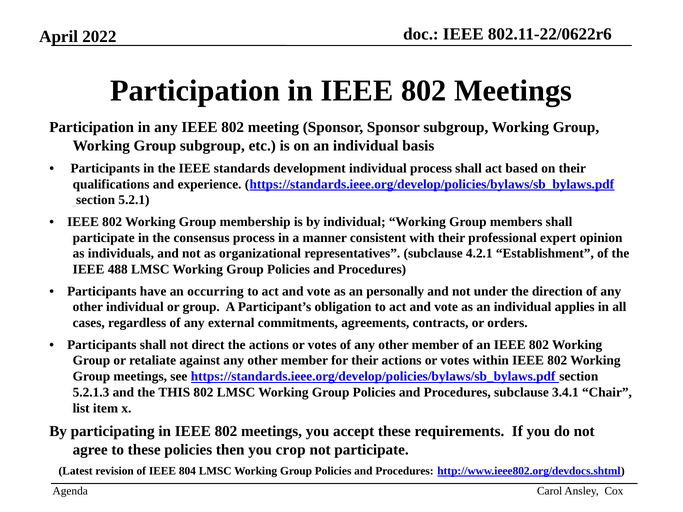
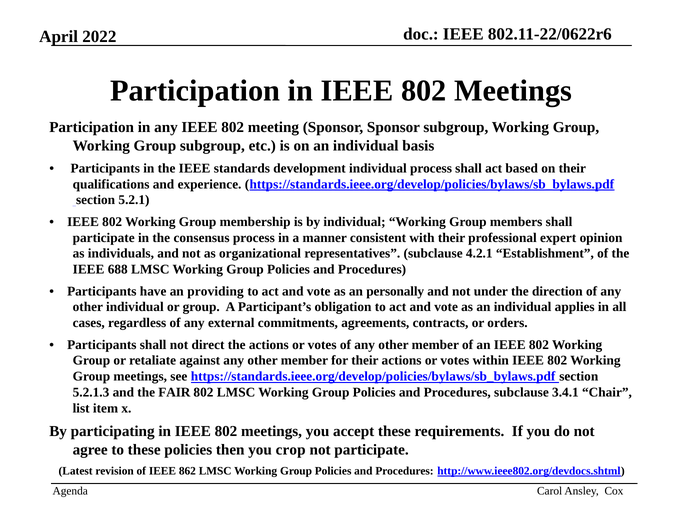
488: 488 -> 688
occurring: occurring -> providing
THIS: THIS -> FAIR
804: 804 -> 862
